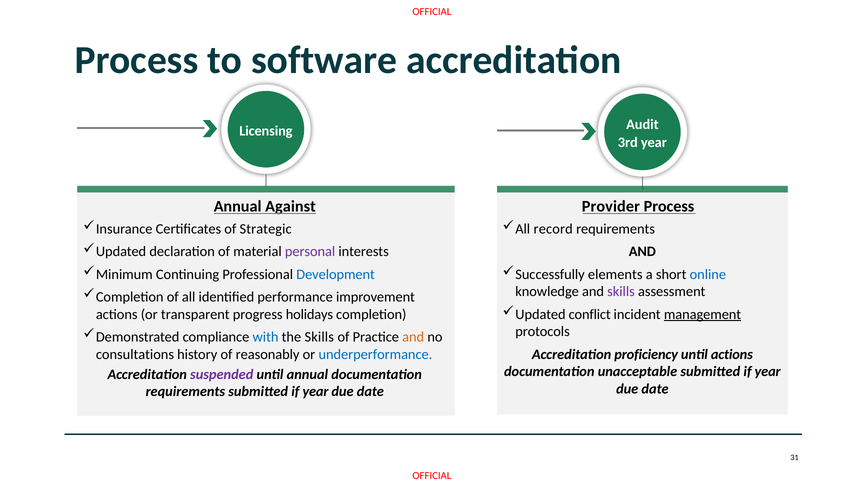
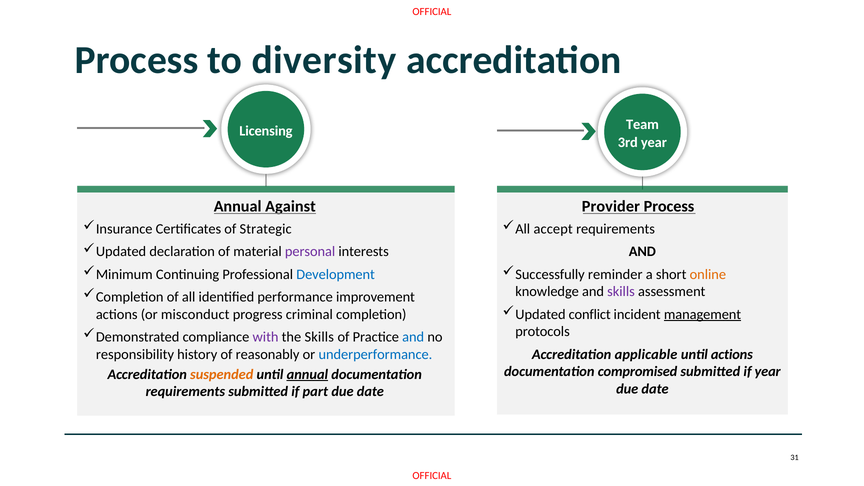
software: software -> diversity
Audit: Audit -> Team
record: record -> accept
elements: elements -> reminder
online colour: blue -> orange
transparent: transparent -> misconduct
holidays: holidays -> criminal
with colour: blue -> purple
and at (413, 337) colour: orange -> blue
consultations: consultations -> responsibility
proficiency: proficiency -> applicable
unacceptable: unacceptable -> compromised
suspended colour: purple -> orange
annual at (307, 374) underline: none -> present
requirements submitted if year: year -> part
